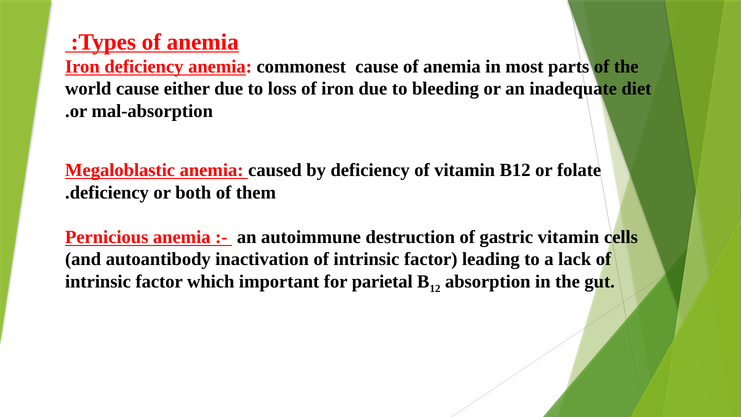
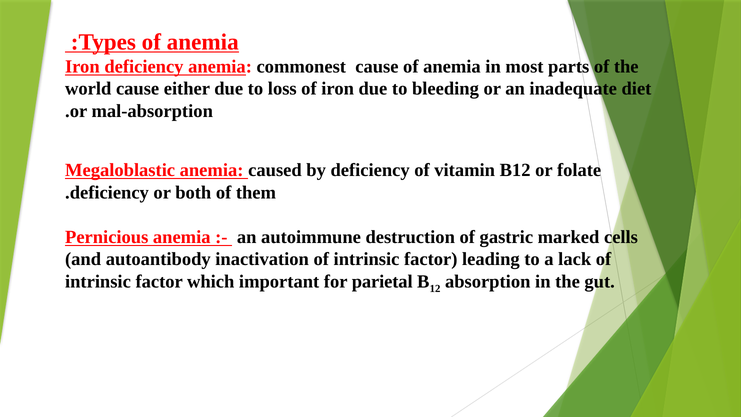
gastric vitamin: vitamin -> marked
